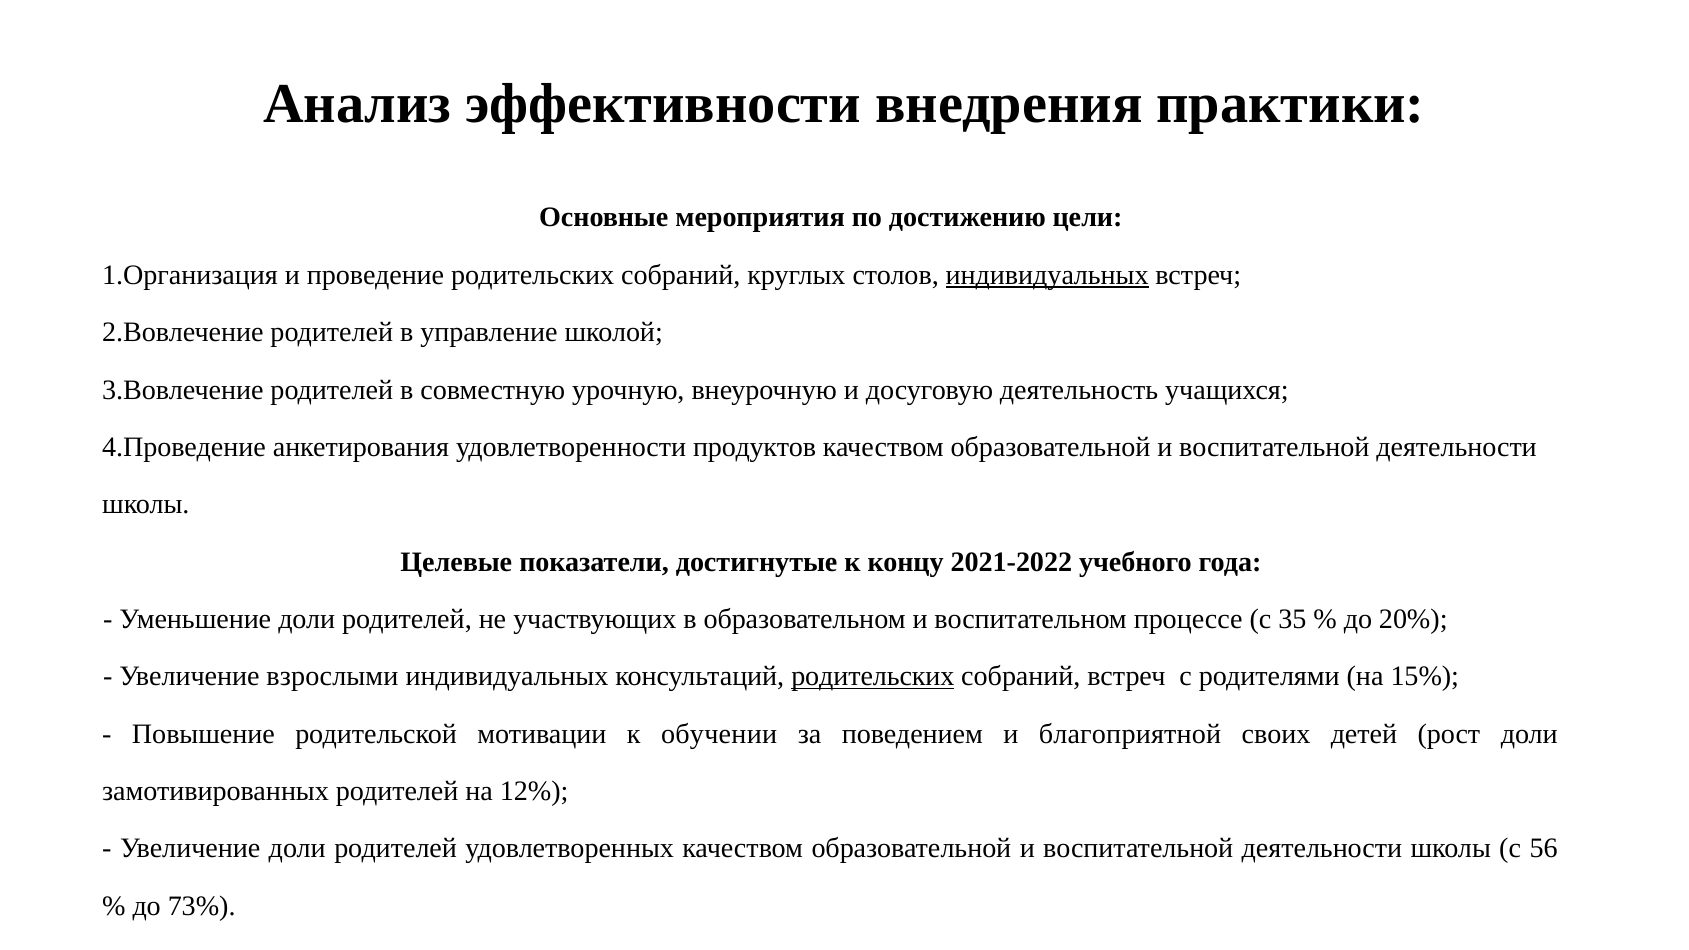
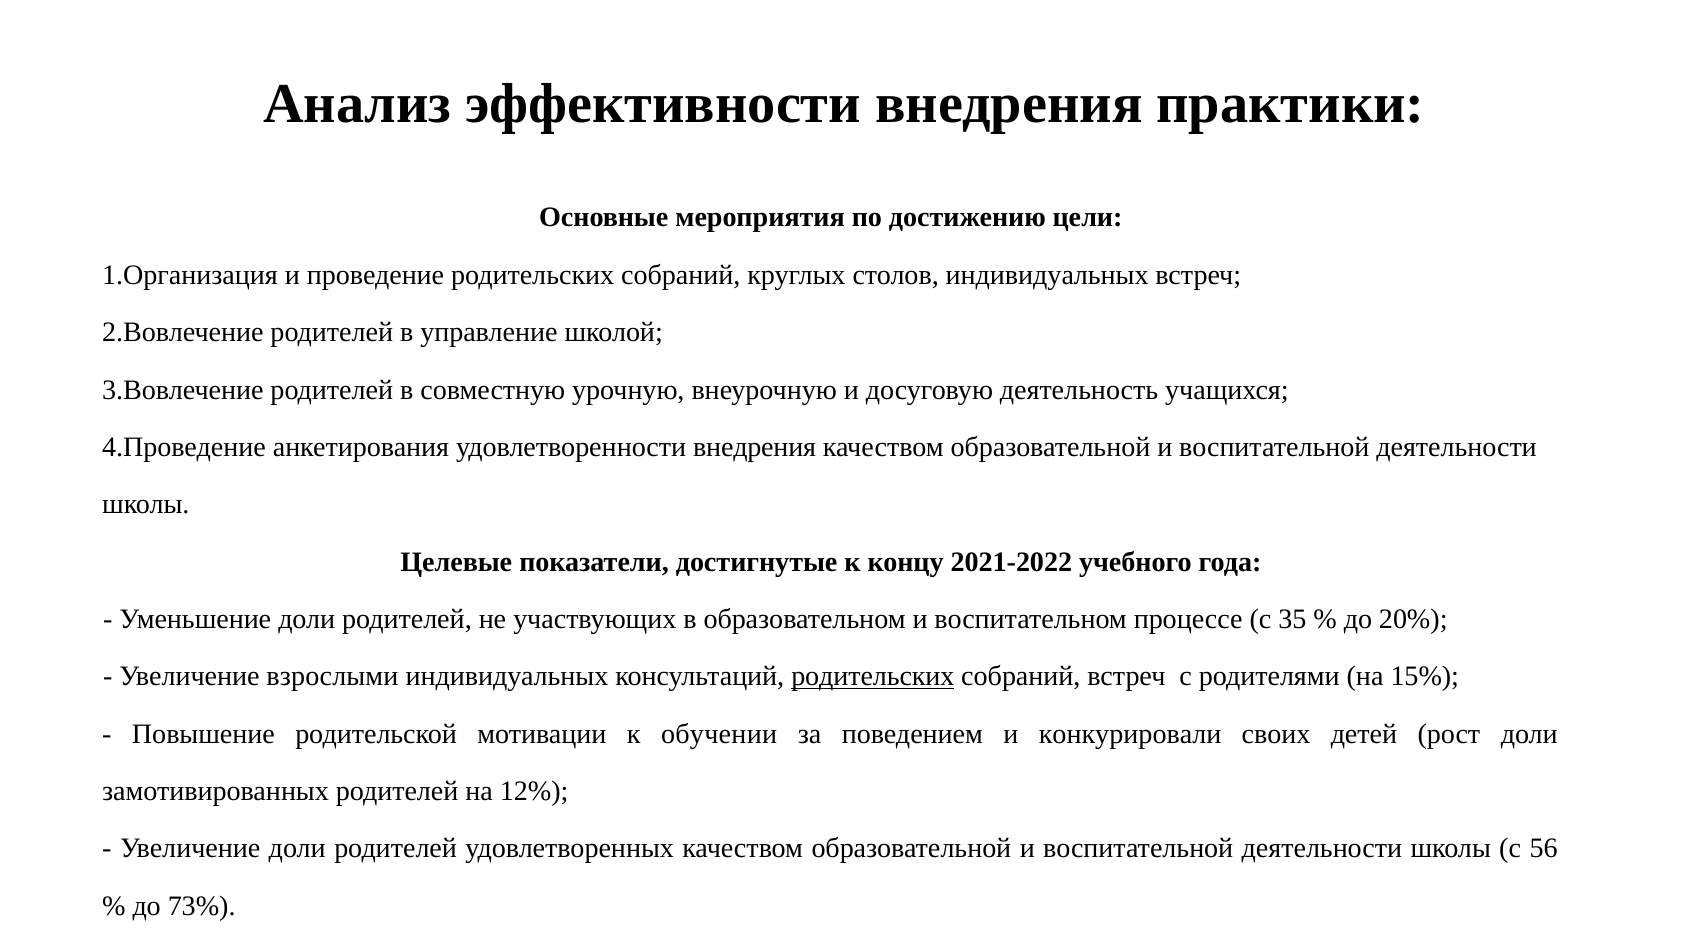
индивидуальных at (1047, 275) underline: present -> none
удовлетворенности продуктов: продуктов -> внедрения
благоприятной: благоприятной -> конкурировали
